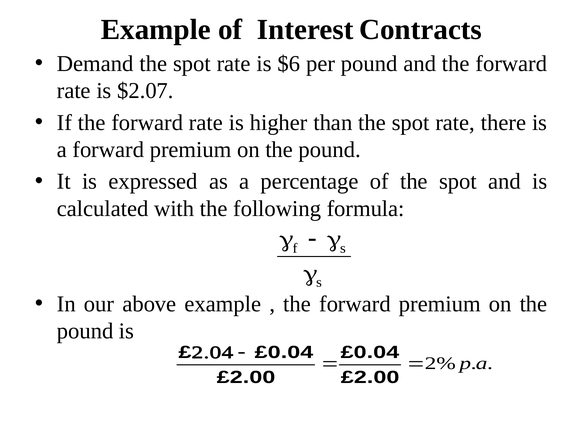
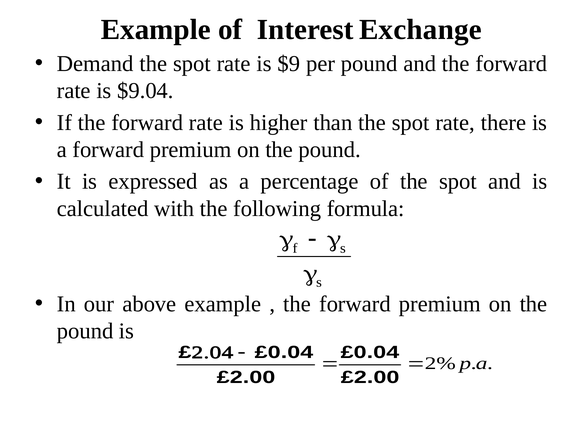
Contracts: Contracts -> Exchange
$6: $6 -> $9
$2.07: $2.07 -> $9.04
